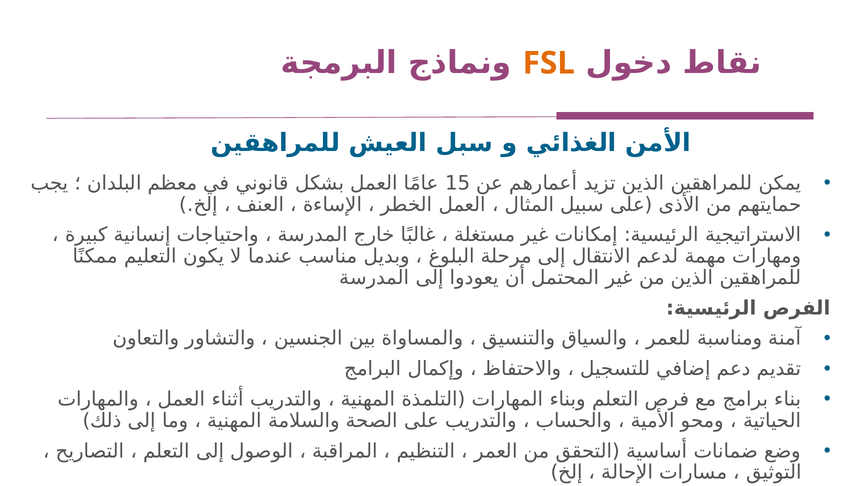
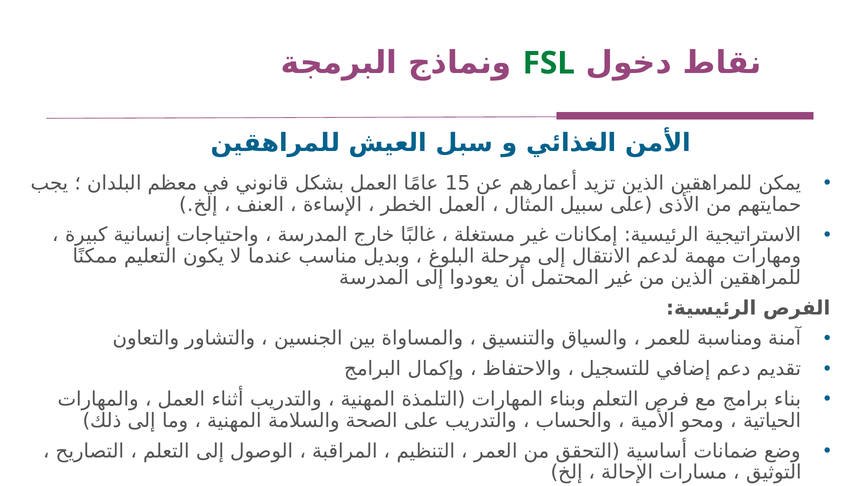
FSL colour: orange -> green
